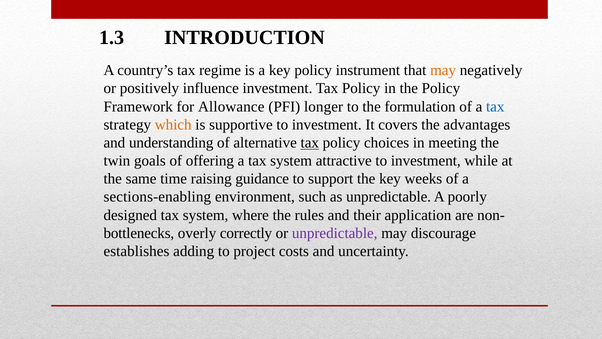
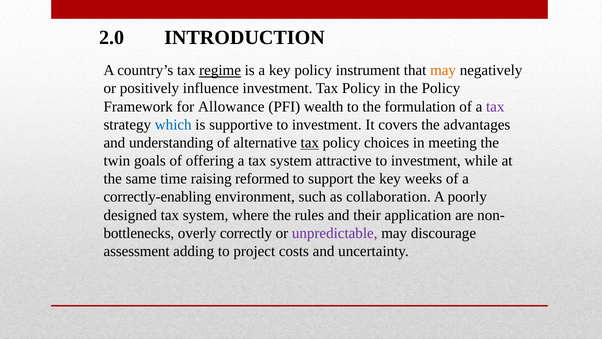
1.3: 1.3 -> 2.0
regime underline: none -> present
longer: longer -> wealth
tax at (495, 106) colour: blue -> purple
which colour: orange -> blue
guidance: guidance -> reformed
sections-enabling: sections-enabling -> correctly-enabling
as unpredictable: unpredictable -> collaboration
establishes: establishes -> assessment
